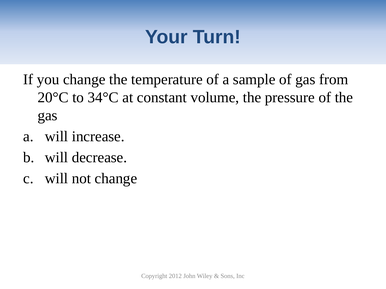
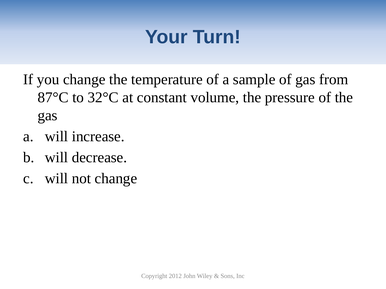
20°C: 20°C -> 87°C
34°C: 34°C -> 32°C
